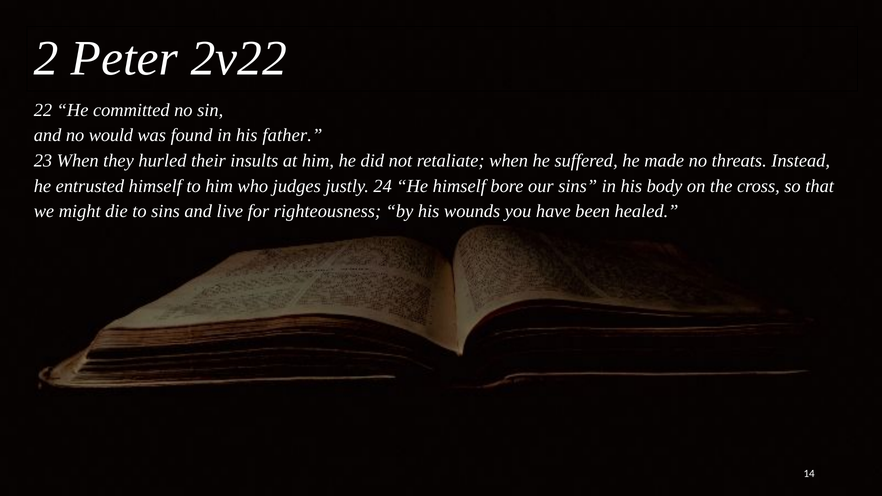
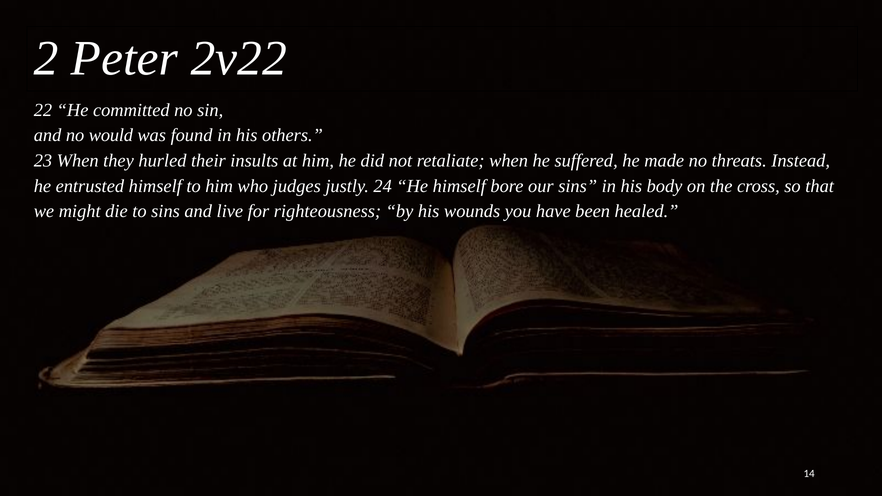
father: father -> others
